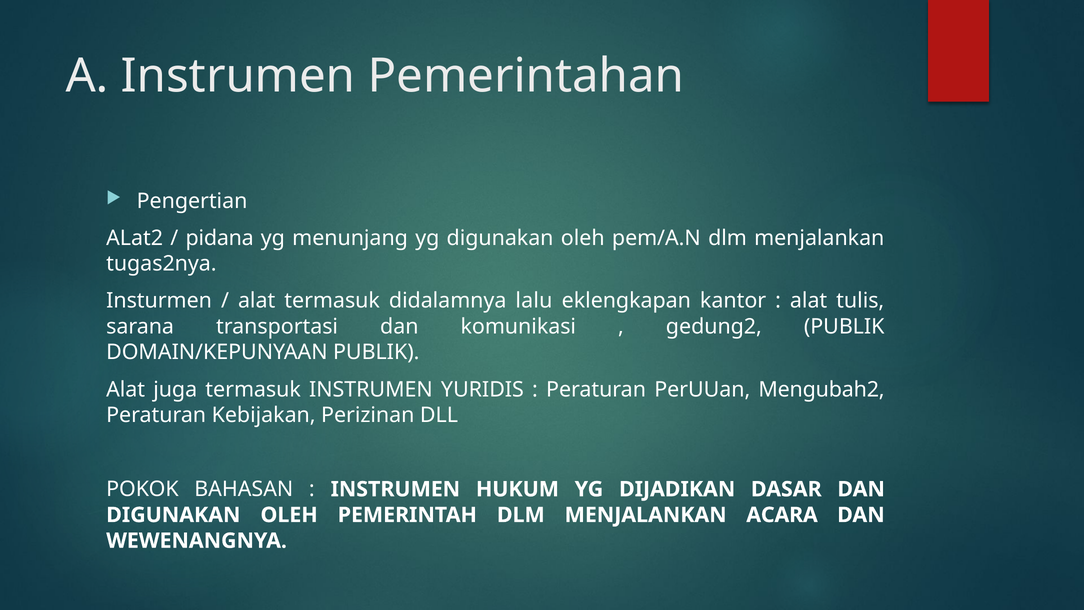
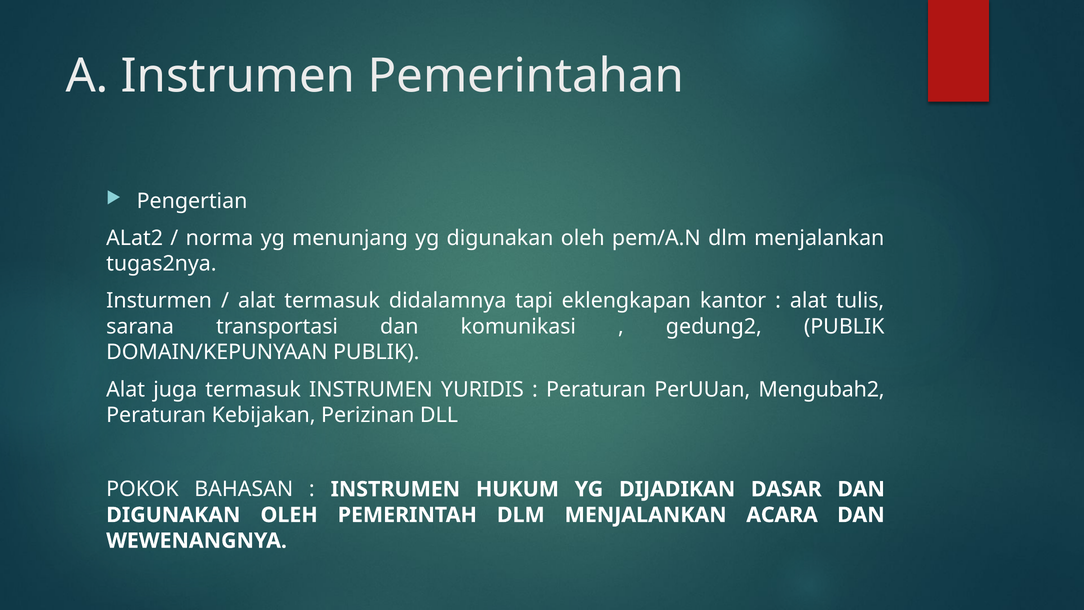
pidana: pidana -> norma
lalu: lalu -> tapi
